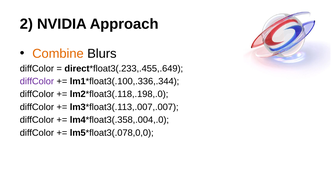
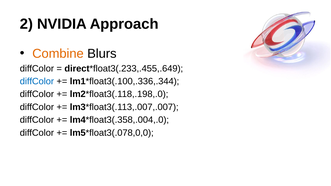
diffColor at (37, 81) colour: purple -> blue
